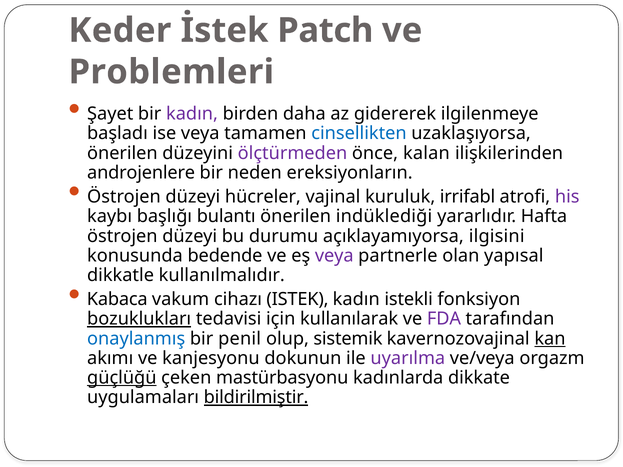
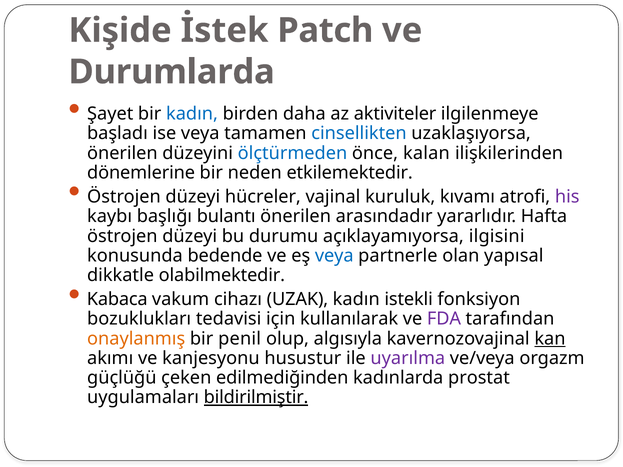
Keder: Keder -> Kişide
Problemleri: Problemleri -> Durumlarda
kadın at (192, 114) colour: purple -> blue
gidererek: gidererek -> aktiviteler
ölçtürmeden colour: purple -> blue
androjenlere: androjenlere -> dönemlerine
ereksiyonların: ereksiyonların -> etkilemektedir
irrifabl: irrifabl -> kıvamı
indüklediği: indüklediği -> arasındadır
veya at (334, 256) colour: purple -> blue
kullanılmalıdır: kullanılmalıdır -> olabilmektedir
ISTEK: ISTEK -> UZAK
bozuklukları underline: present -> none
onaylanmış colour: blue -> orange
sistemik: sistemik -> algısıyla
dokunun: dokunun -> husustur
güçlüğü underline: present -> none
mastürbasyonu: mastürbasyonu -> edilmediğinden
dikkate: dikkate -> prostat
